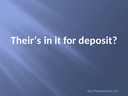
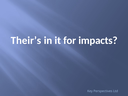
deposit: deposit -> impacts
